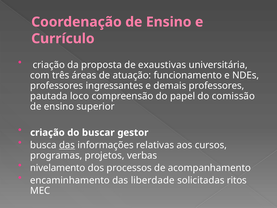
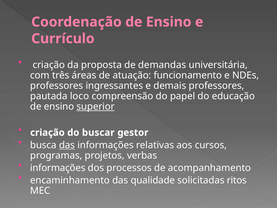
exaustivas: exaustivas -> demandas
comissão: comissão -> educação
superior underline: none -> present
nivelamento at (58, 168): nivelamento -> informações
liberdade: liberdade -> qualidade
